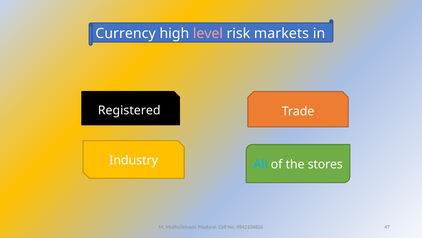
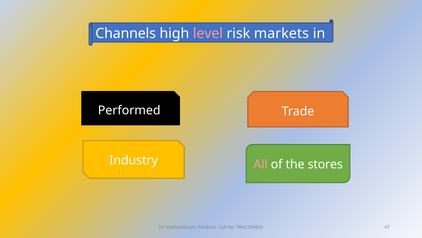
Currency: Currency -> Channels
Registered: Registered -> Performed
All colour: light blue -> pink
